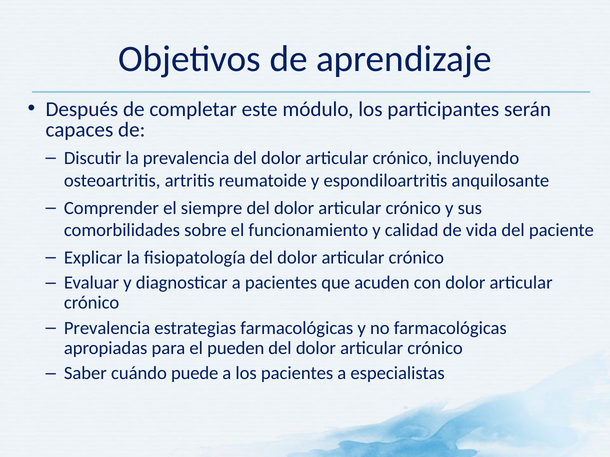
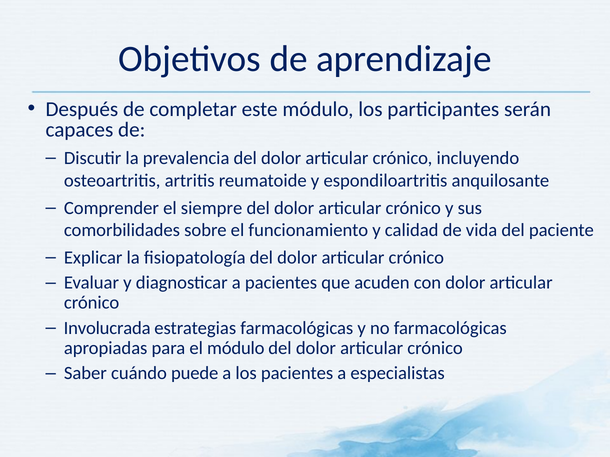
Prevalencia at (107, 328): Prevalencia -> Involucrada
el pueden: pueden -> módulo
